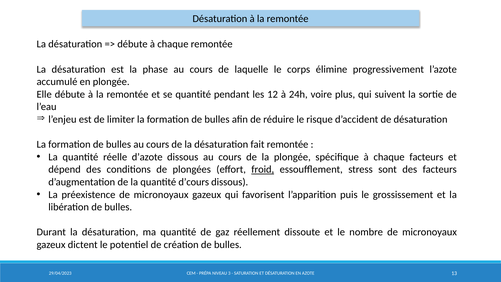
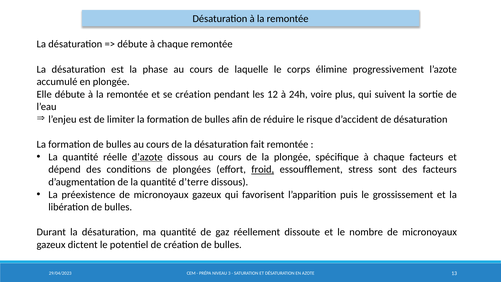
se quantité: quantité -> création
d’azote underline: none -> present
d’cours: d’cours -> d’terre
